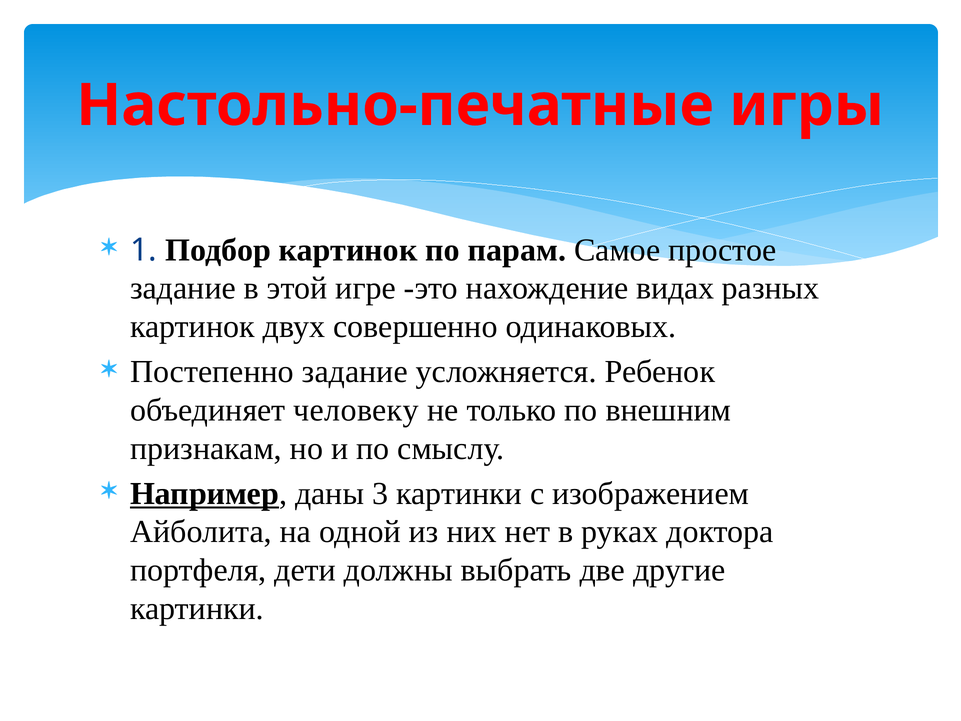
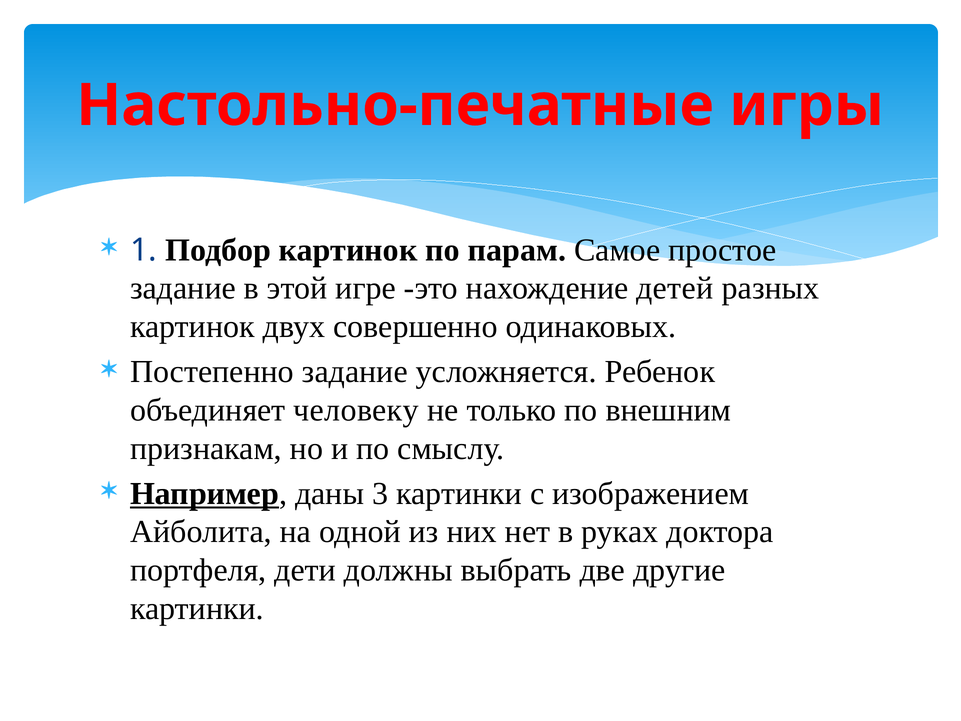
видах: видах -> детей
